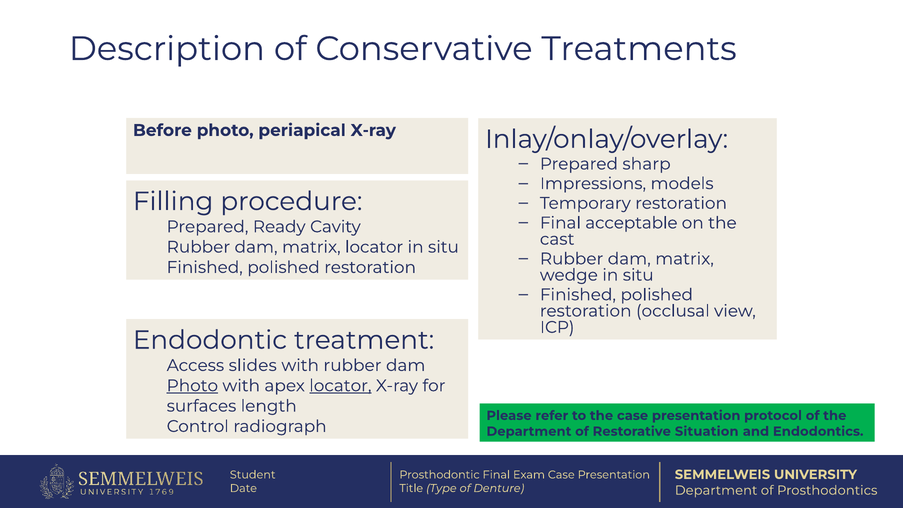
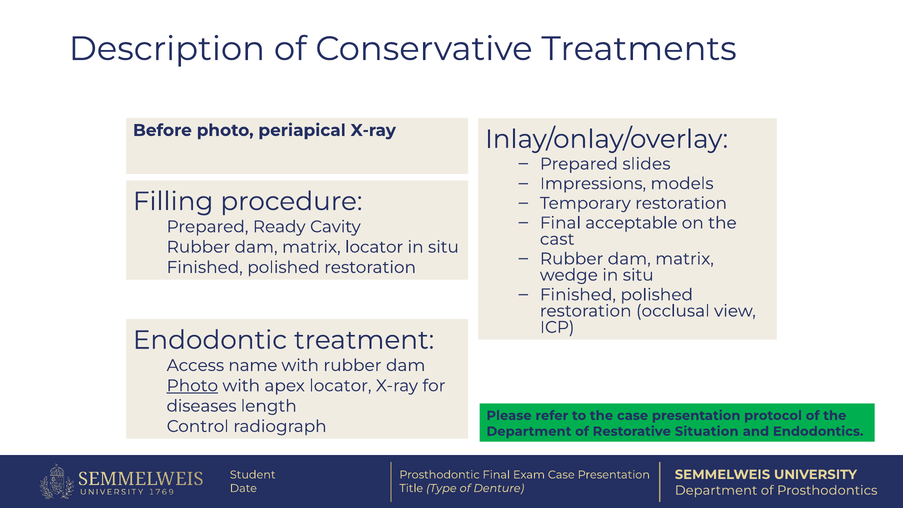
sharp: sharp -> slides
slides: slides -> name
locator at (340, 386) underline: present -> none
surfaces: surfaces -> diseases
